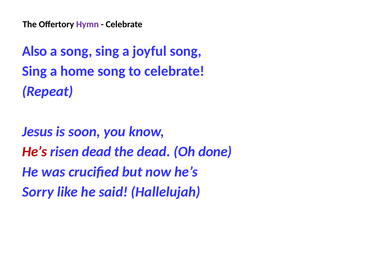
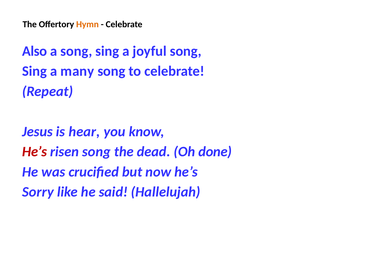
Hymn colour: purple -> orange
home: home -> many
soon: soon -> hear
risen dead: dead -> song
